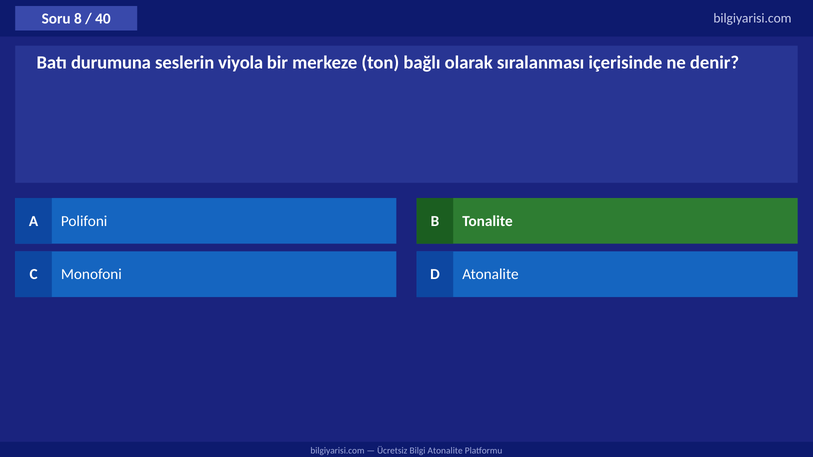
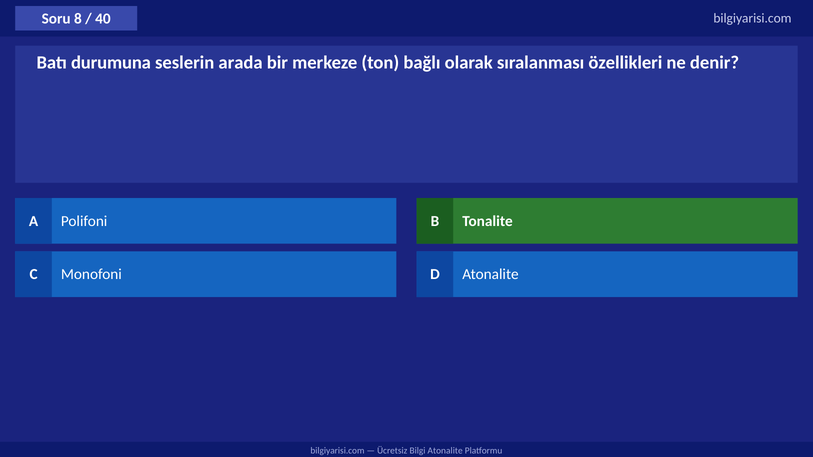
viyola: viyola -> arada
içerisinde: içerisinde -> özellikleri
